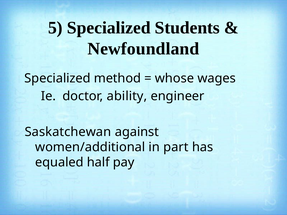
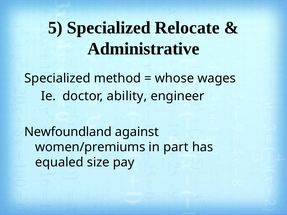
Students: Students -> Relocate
Newfoundland: Newfoundland -> Administrative
Saskatchewan: Saskatchewan -> Newfoundland
women/additional: women/additional -> women/premiums
half: half -> size
